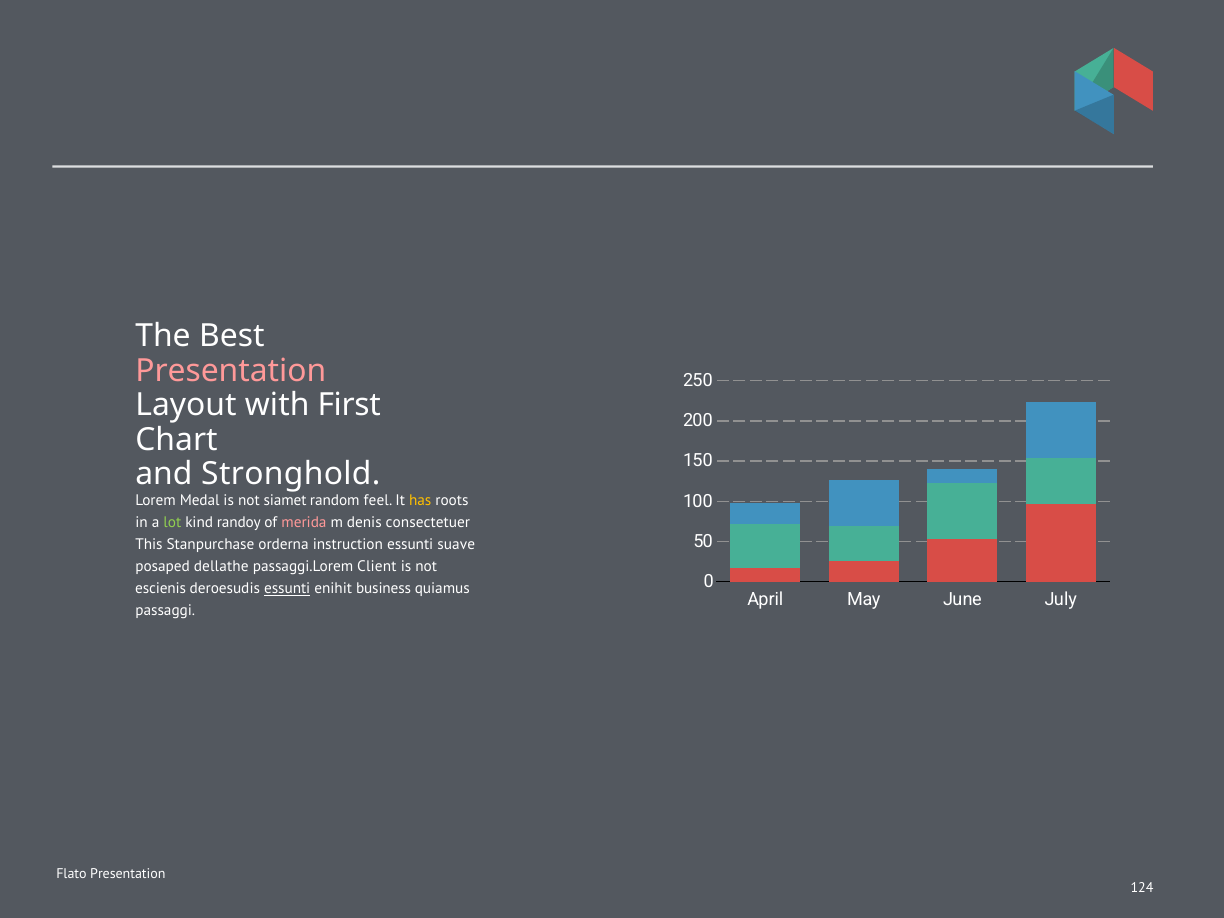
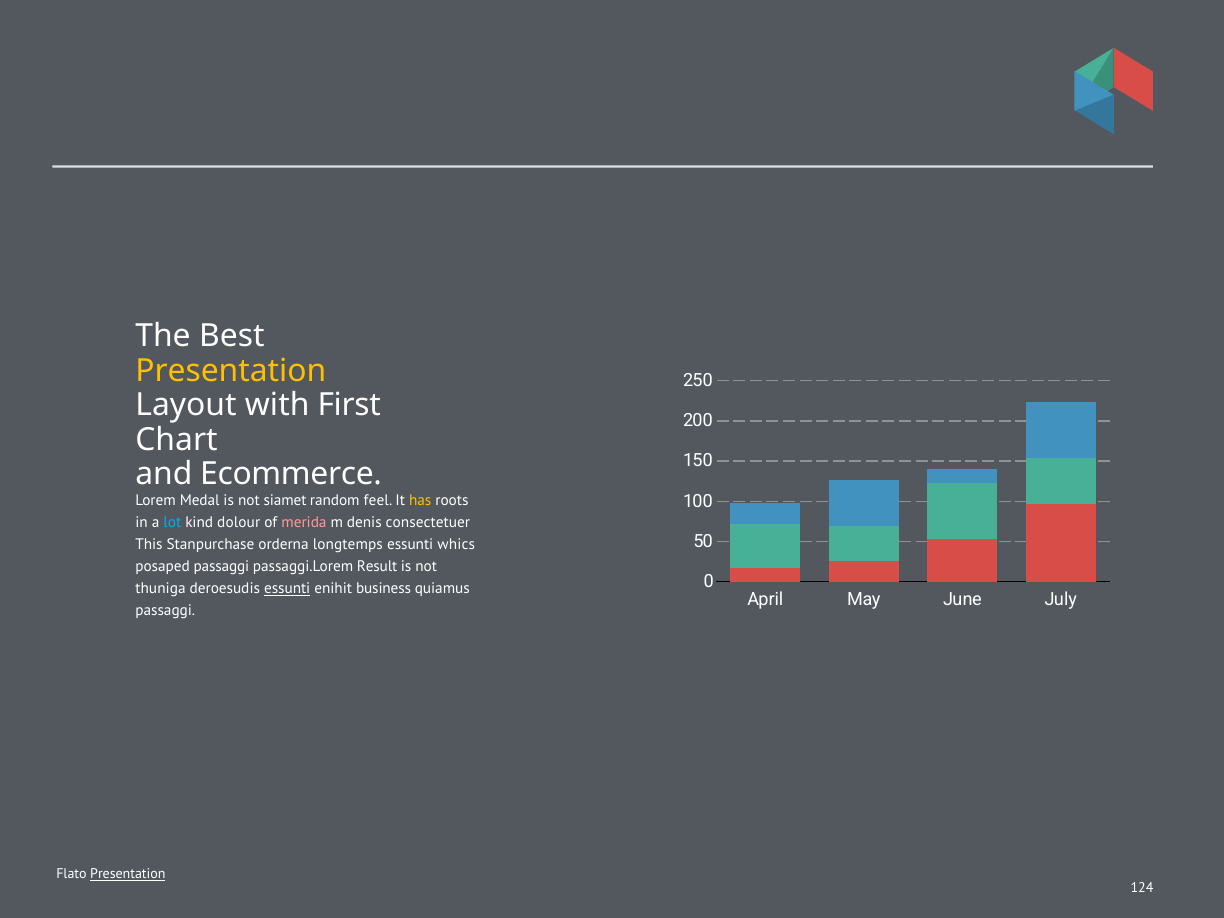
Presentation at (231, 371) colour: pink -> yellow
Stronghold: Stronghold -> Ecommerce
lot colour: light green -> light blue
randoy: randoy -> dolour
instruction: instruction -> longtemps
suave: suave -> whics
posaped dellathe: dellathe -> passaggi
Client: Client -> Result
escienis: escienis -> thuniga
Presentation at (128, 874) underline: none -> present
